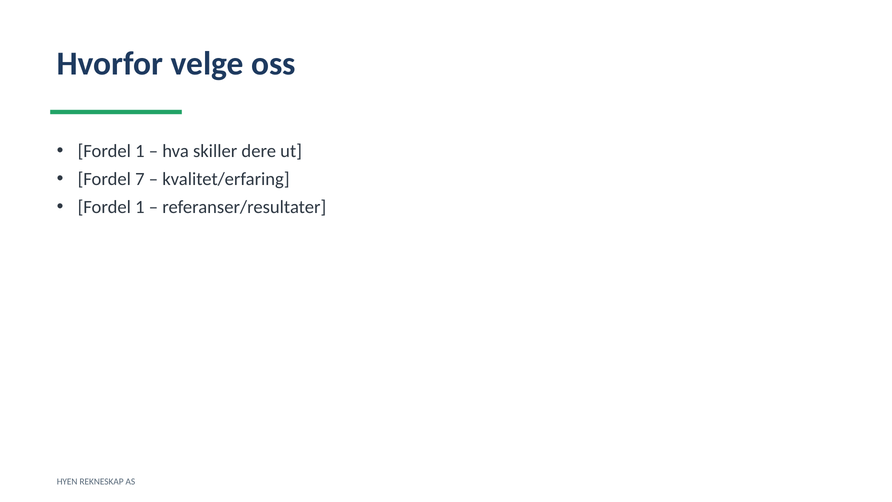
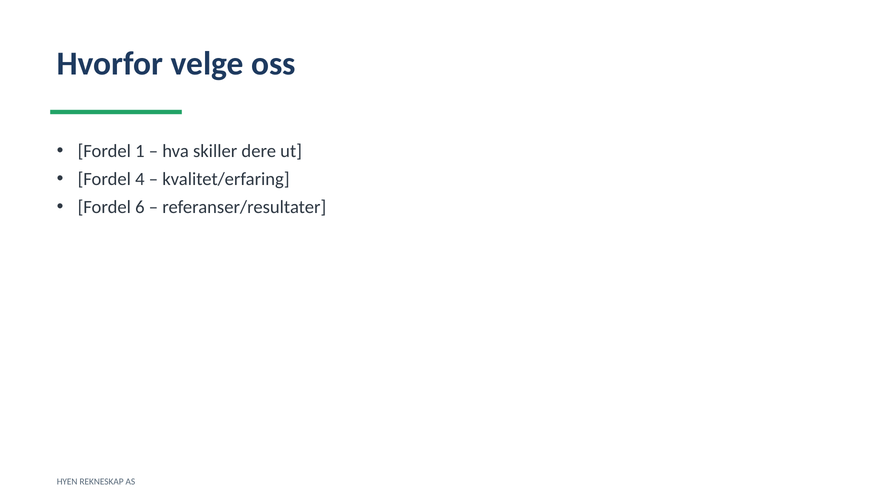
7: 7 -> 4
1 at (140, 207): 1 -> 6
